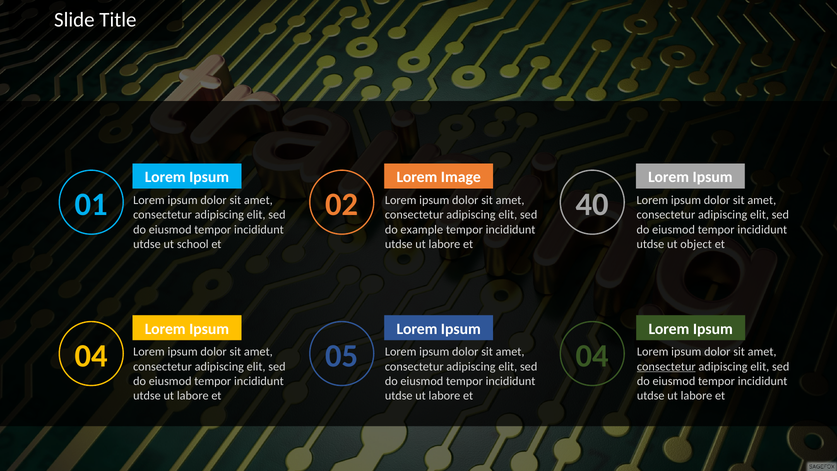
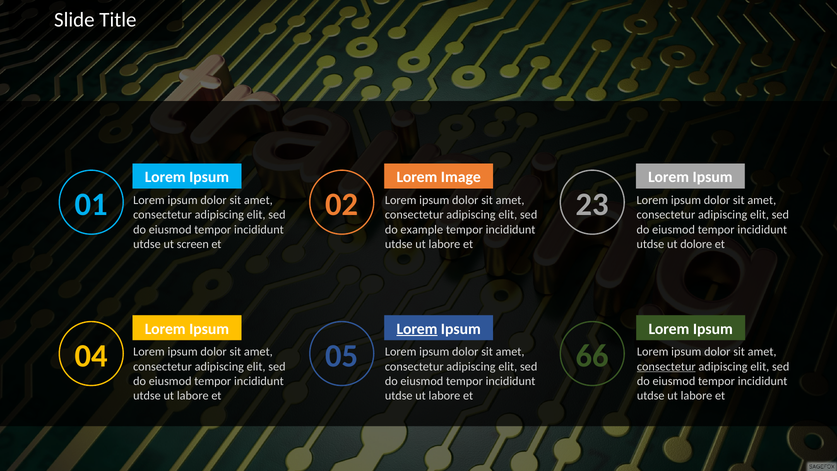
40: 40 -> 23
school: school -> screen
object: object -> dolore
Lorem at (417, 329) underline: none -> present
05 04: 04 -> 66
